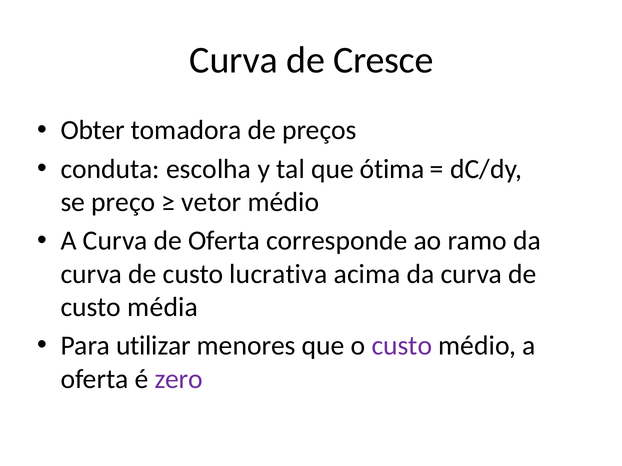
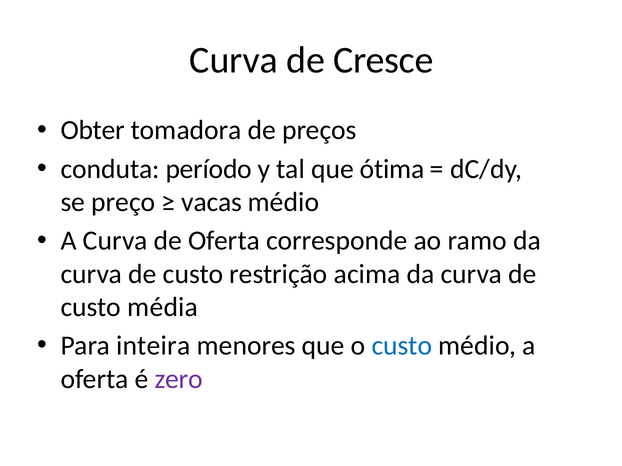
escolha: escolha -> período
vetor: vetor -> vacas
lucrativa: lucrativa -> restrição
utilizar: utilizar -> inteira
custo at (402, 346) colour: purple -> blue
